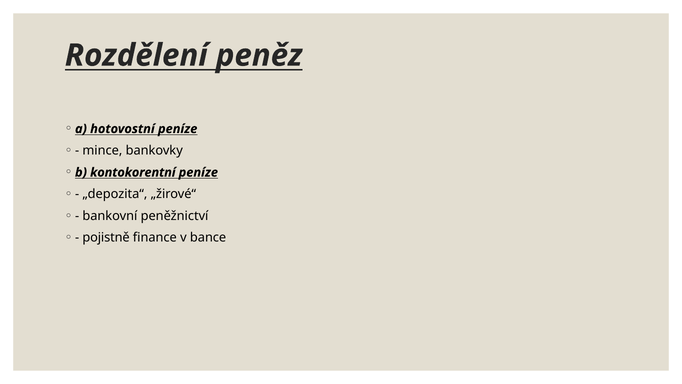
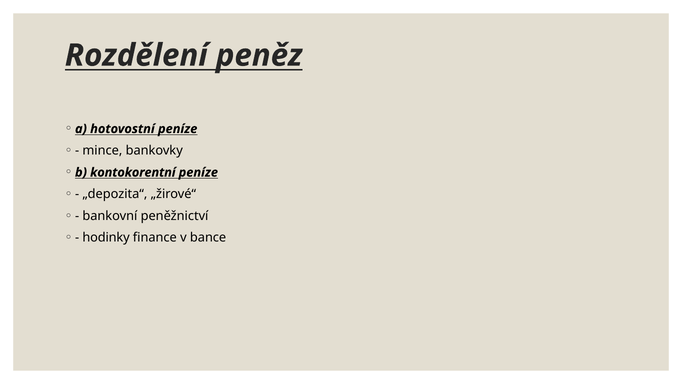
pojistně: pojistně -> hodinky
